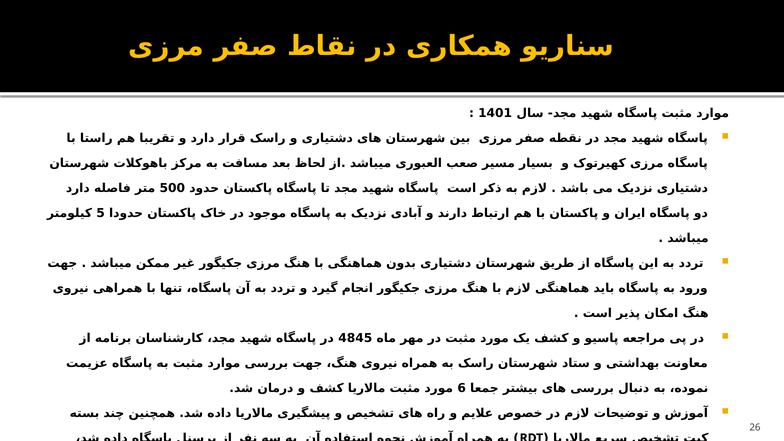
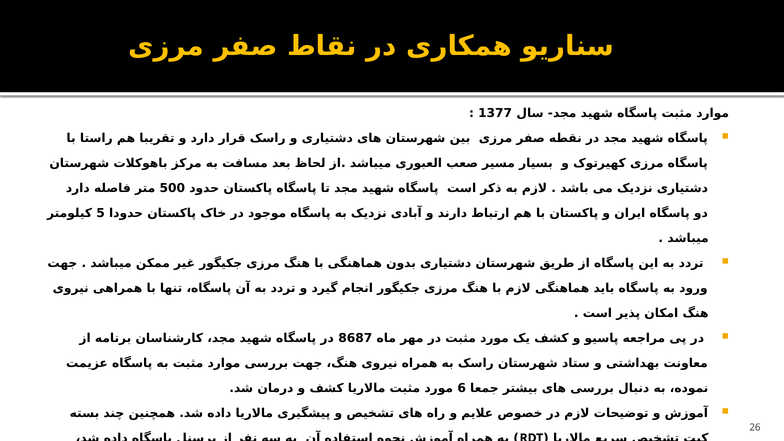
1401: 1401 -> 1377
4845: 4845 -> 8687
